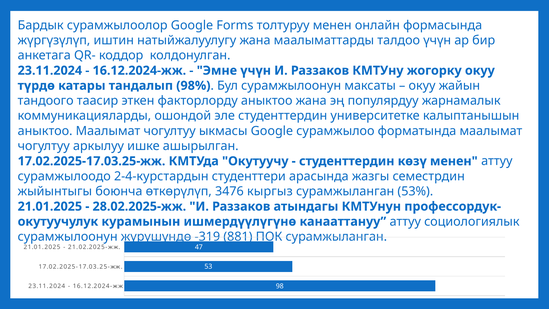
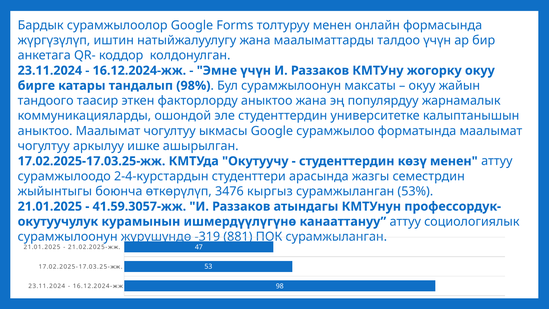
түрдө: түрдө -> бирге
28.02.2025-жж: 28.02.2025-жж -> 41.59.3057-жж
